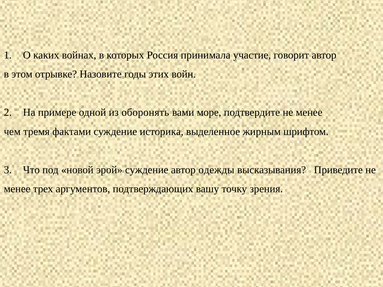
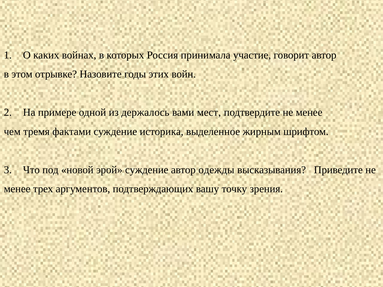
оборонять: оборонять -> держалось
море: море -> мест
